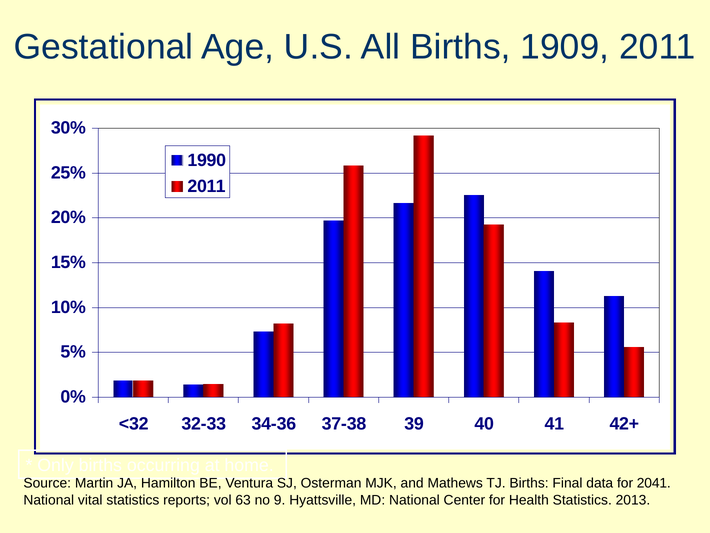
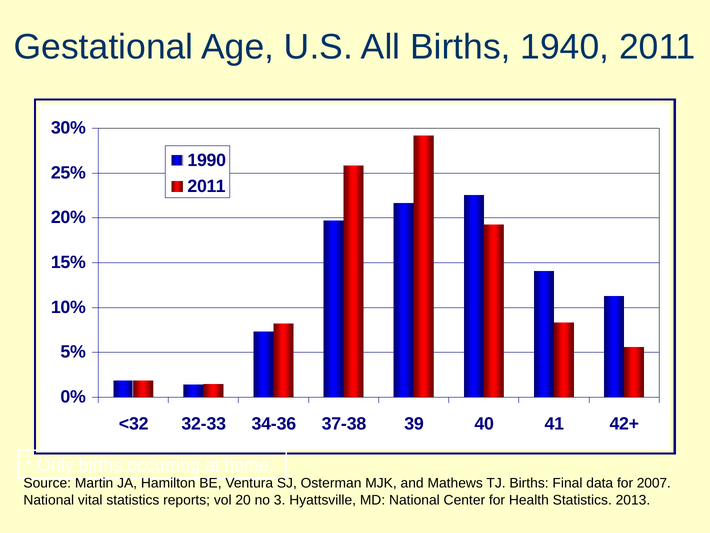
1909: 1909 -> 1940
2041: 2041 -> 2007
63: 63 -> 20
9: 9 -> 3
